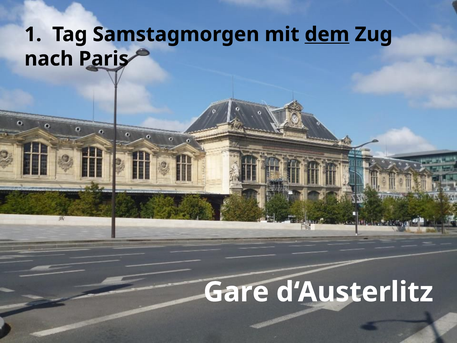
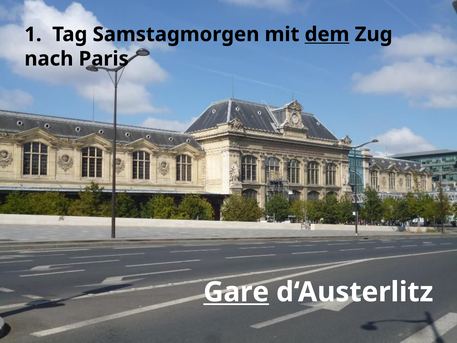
Gare underline: none -> present
